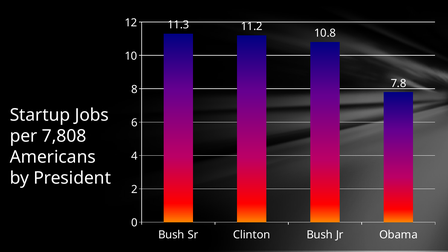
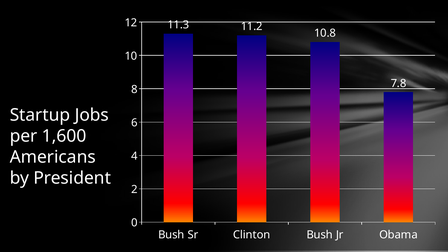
7,808: 7,808 -> 1,600
